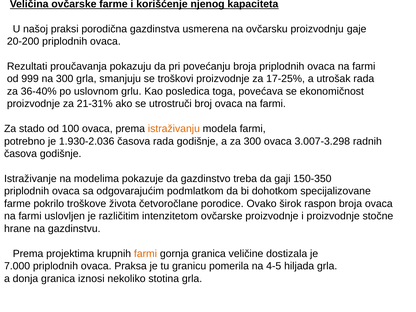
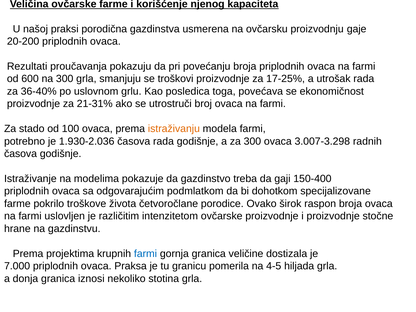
999: 999 -> 600
150-350: 150-350 -> 150-400
farmi at (146, 254) colour: orange -> blue
